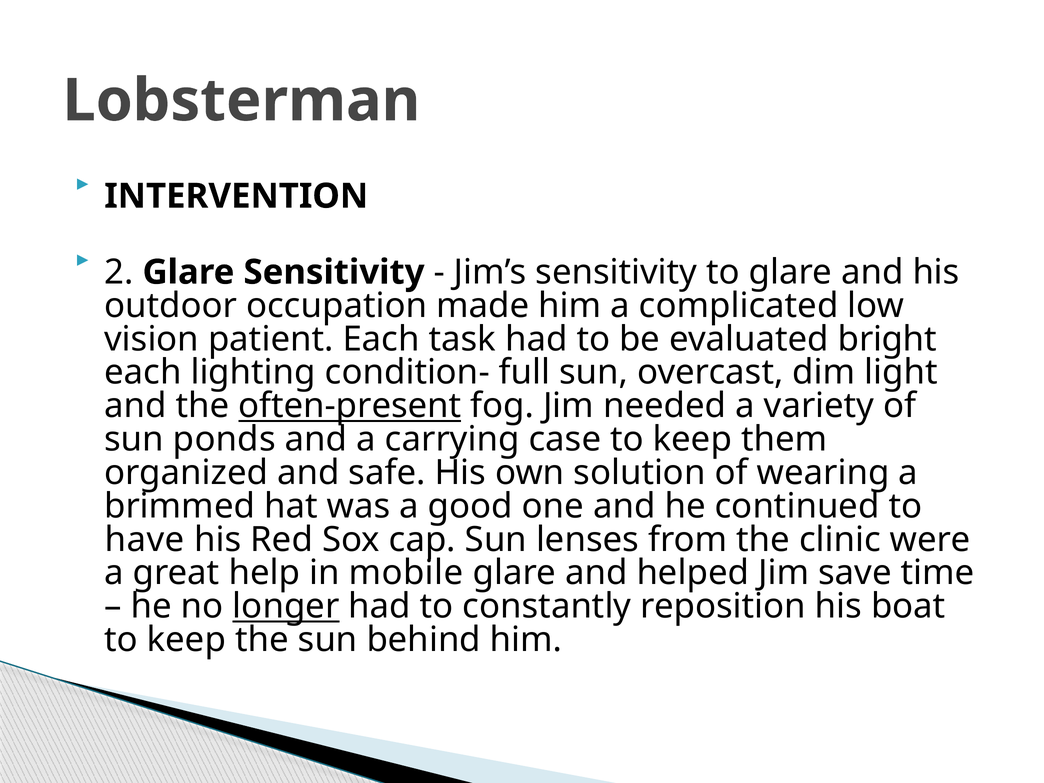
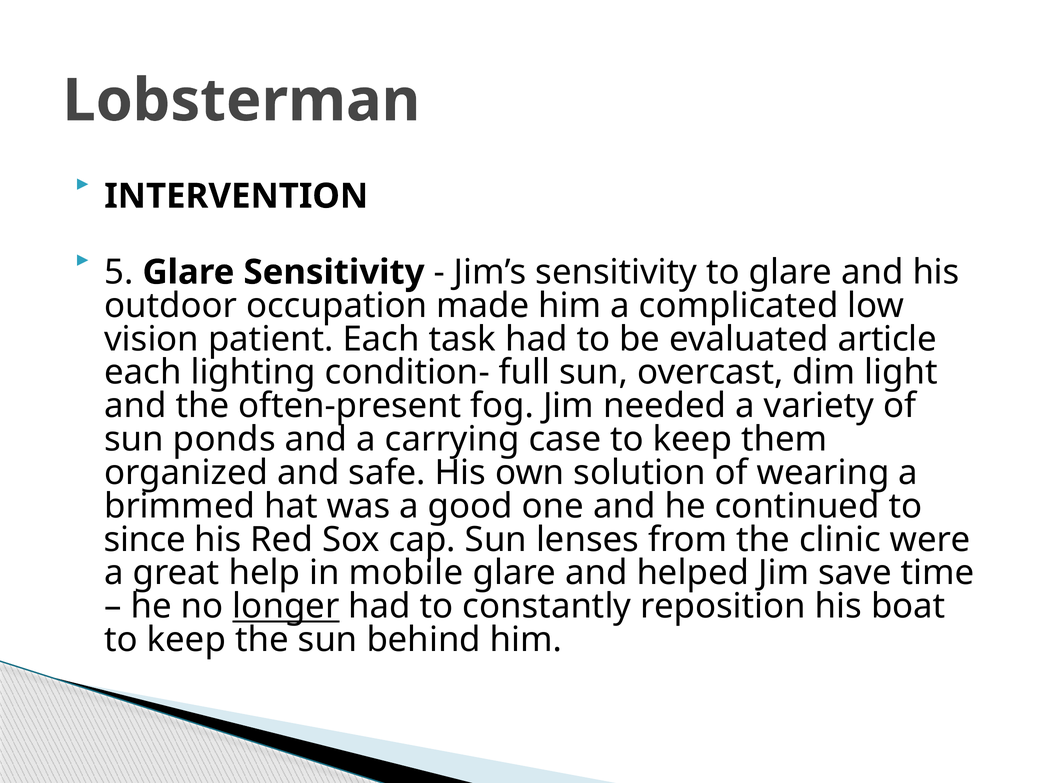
2: 2 -> 5
bright: bright -> article
often-present underline: present -> none
have: have -> since
